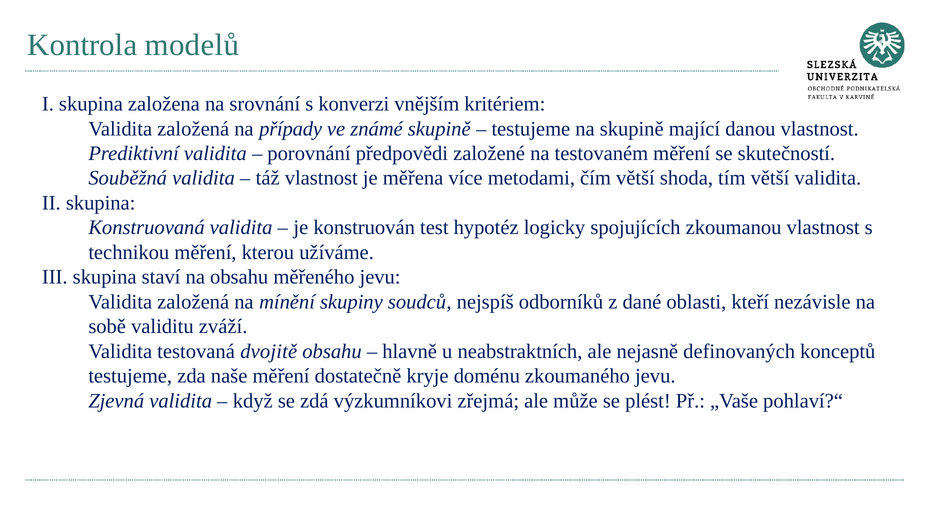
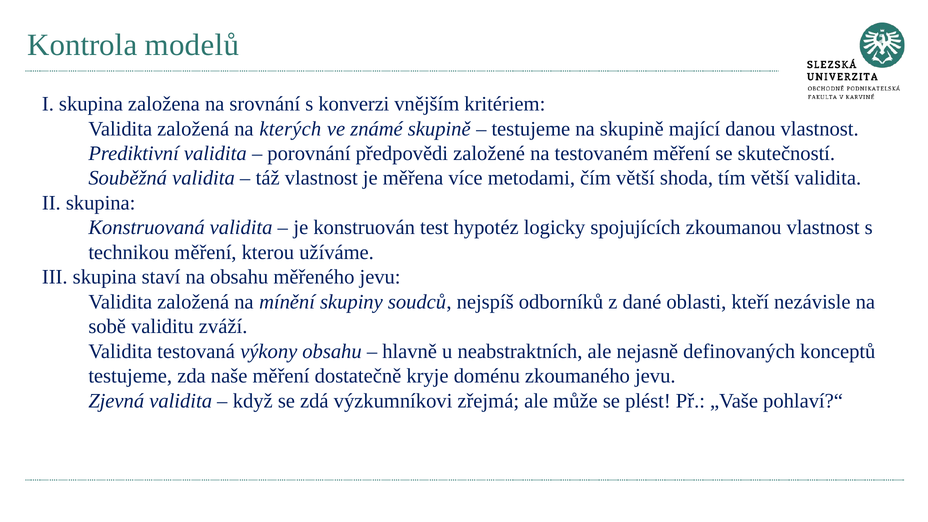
případy: případy -> kterých
dvojitě: dvojitě -> výkony
